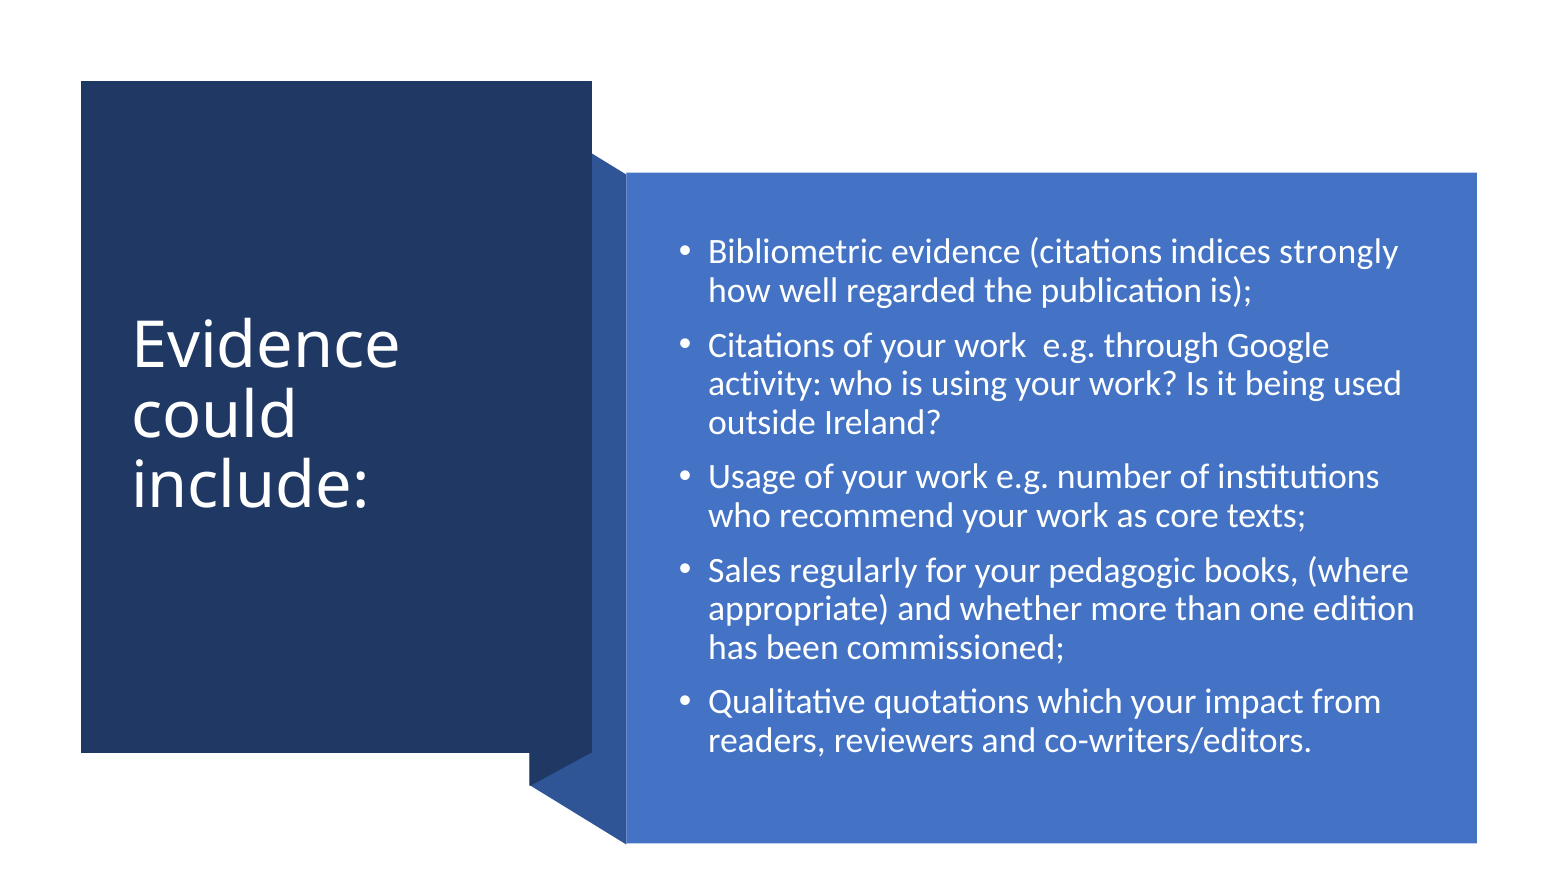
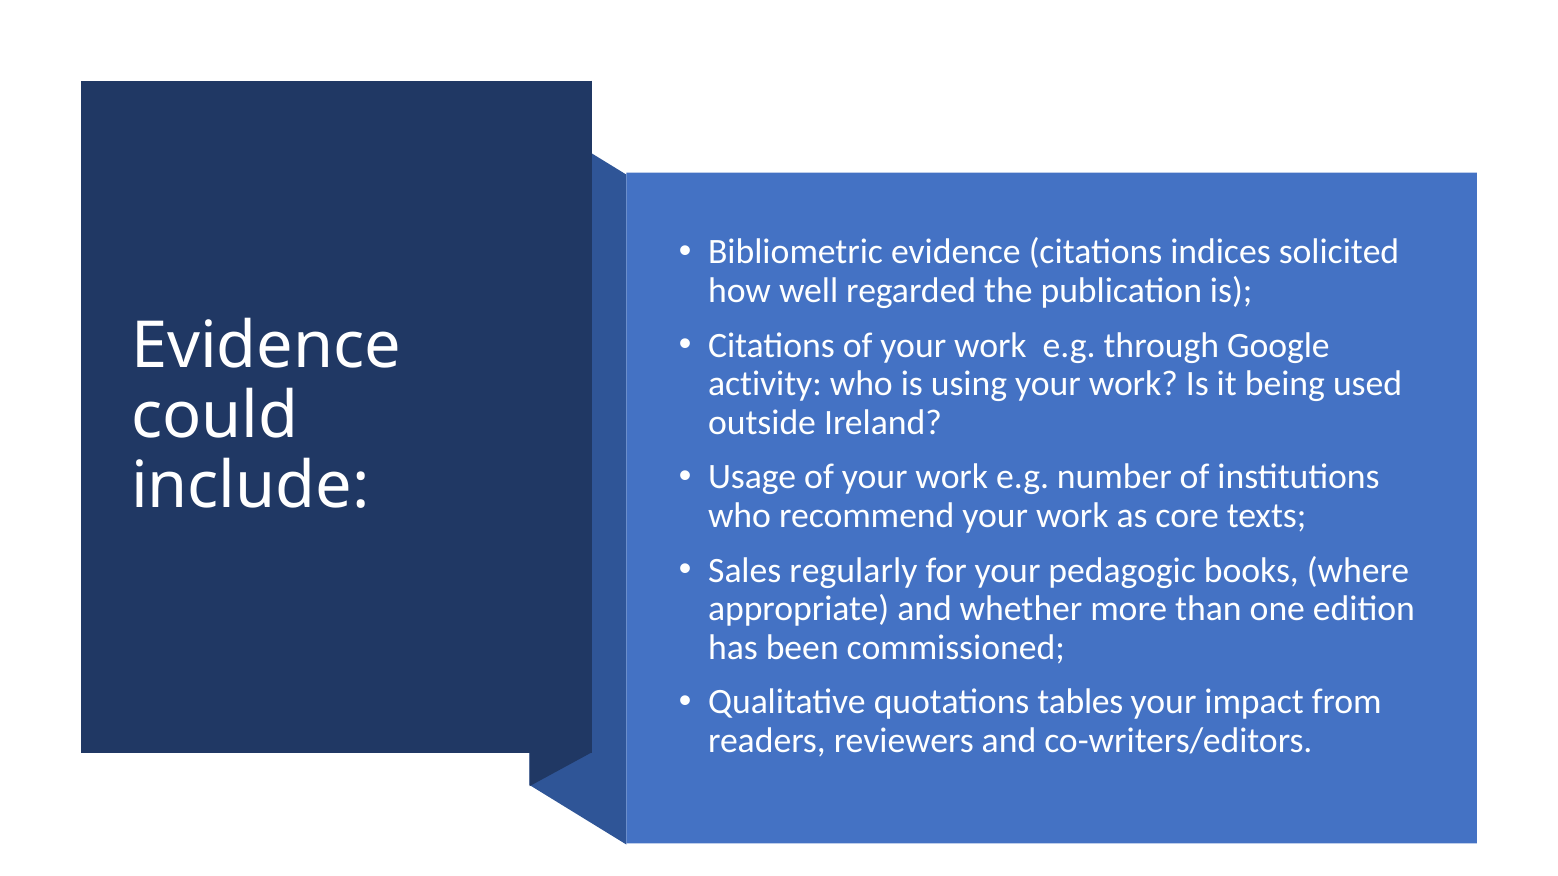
strongly: strongly -> solicited
which: which -> tables
